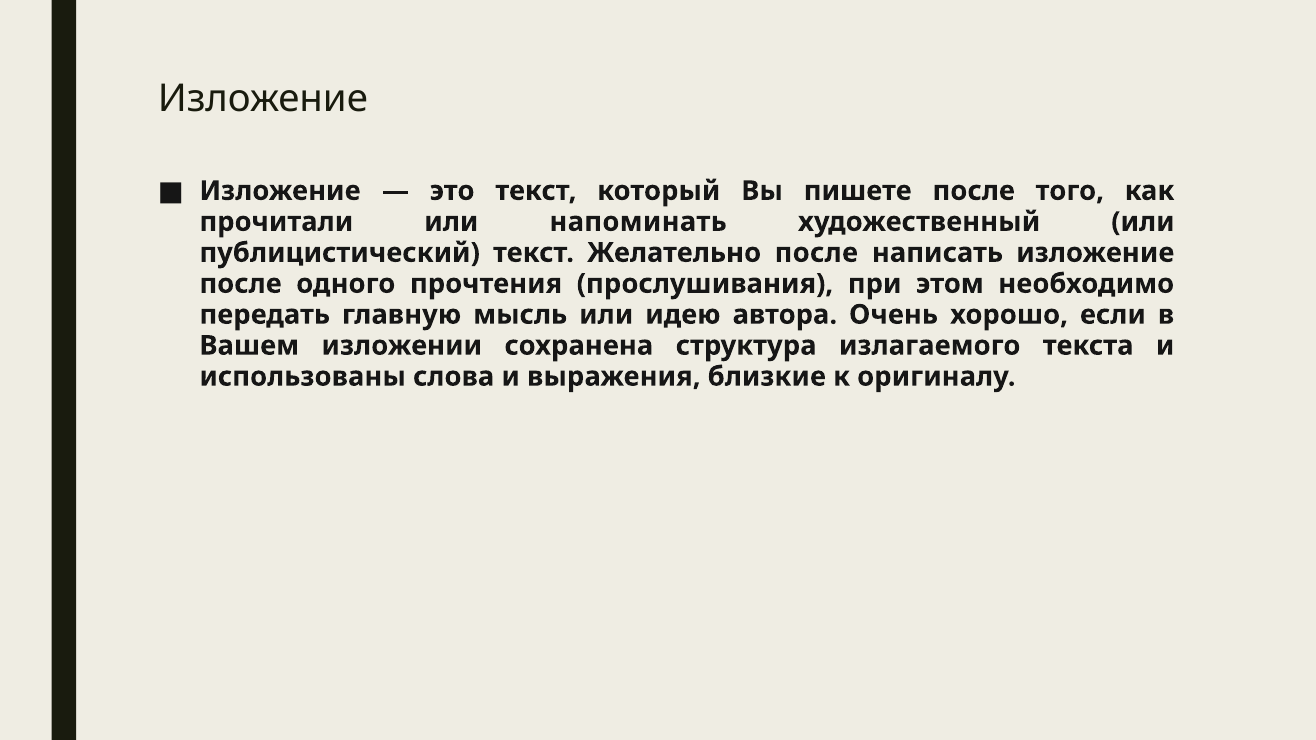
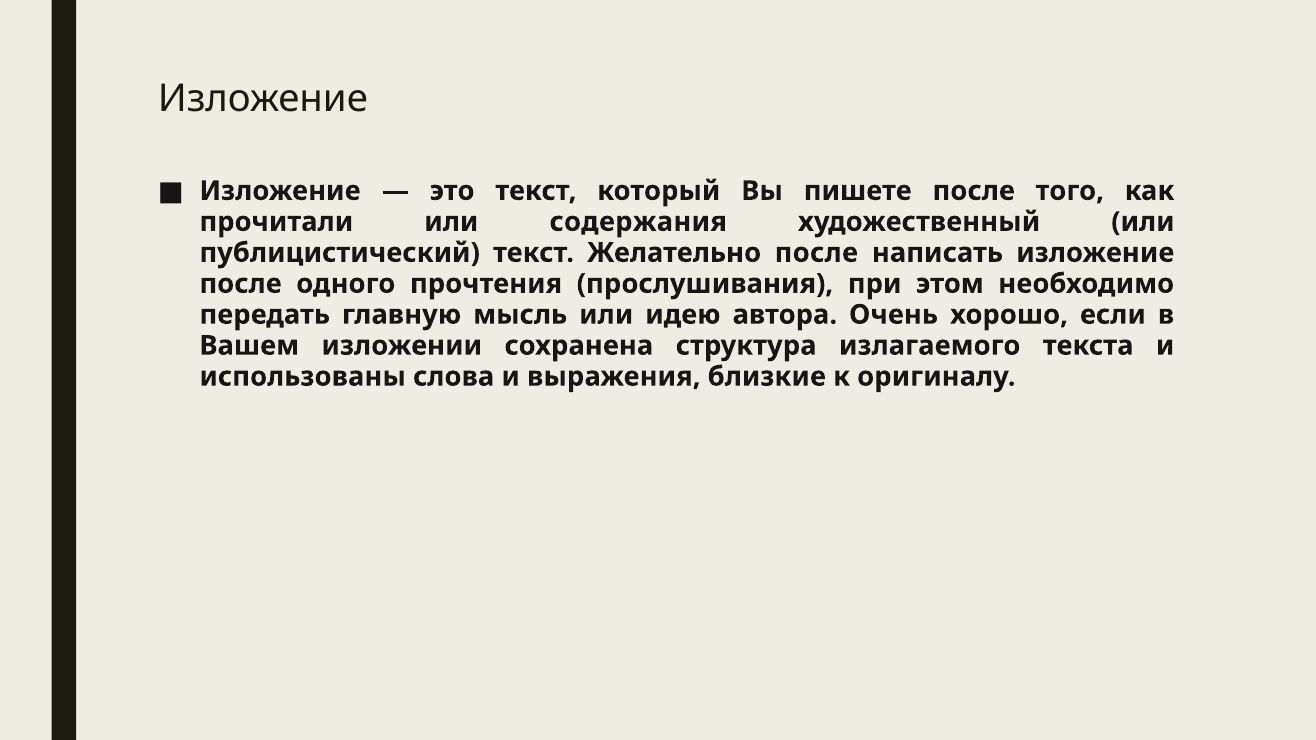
напоминать: напоминать -> содержания
